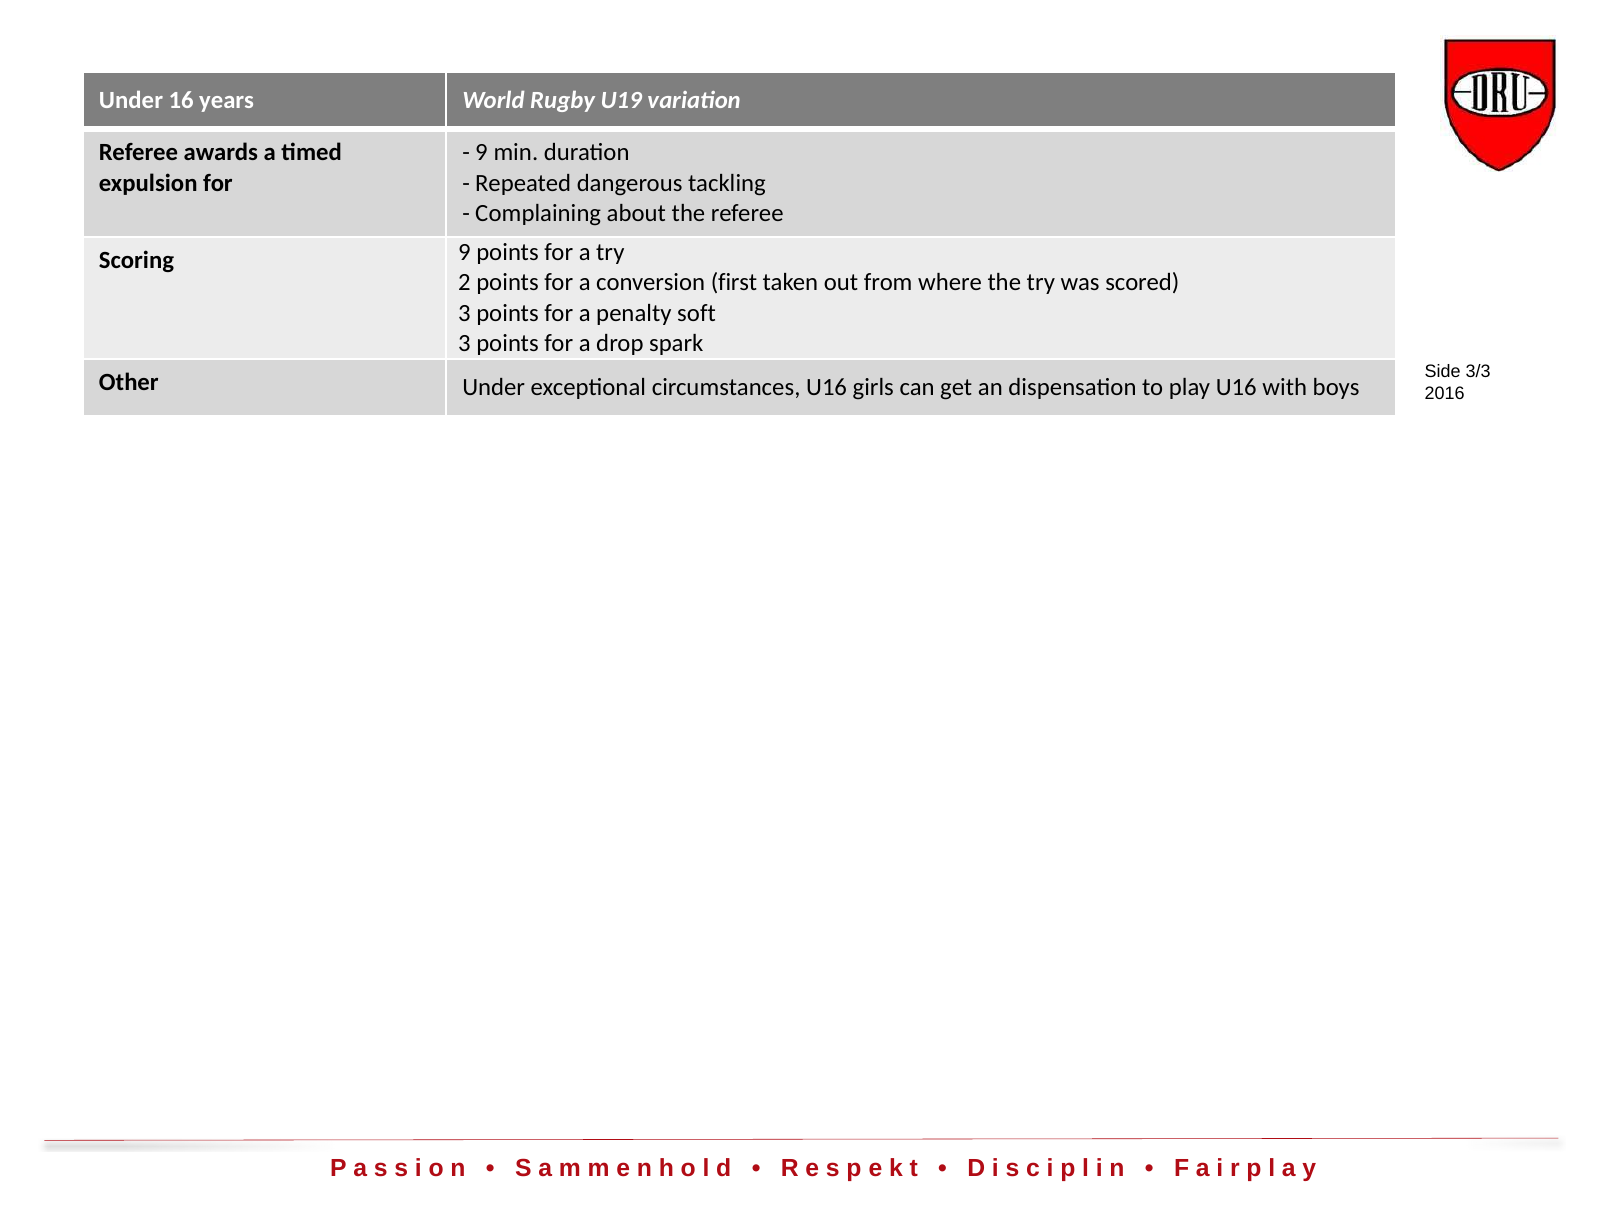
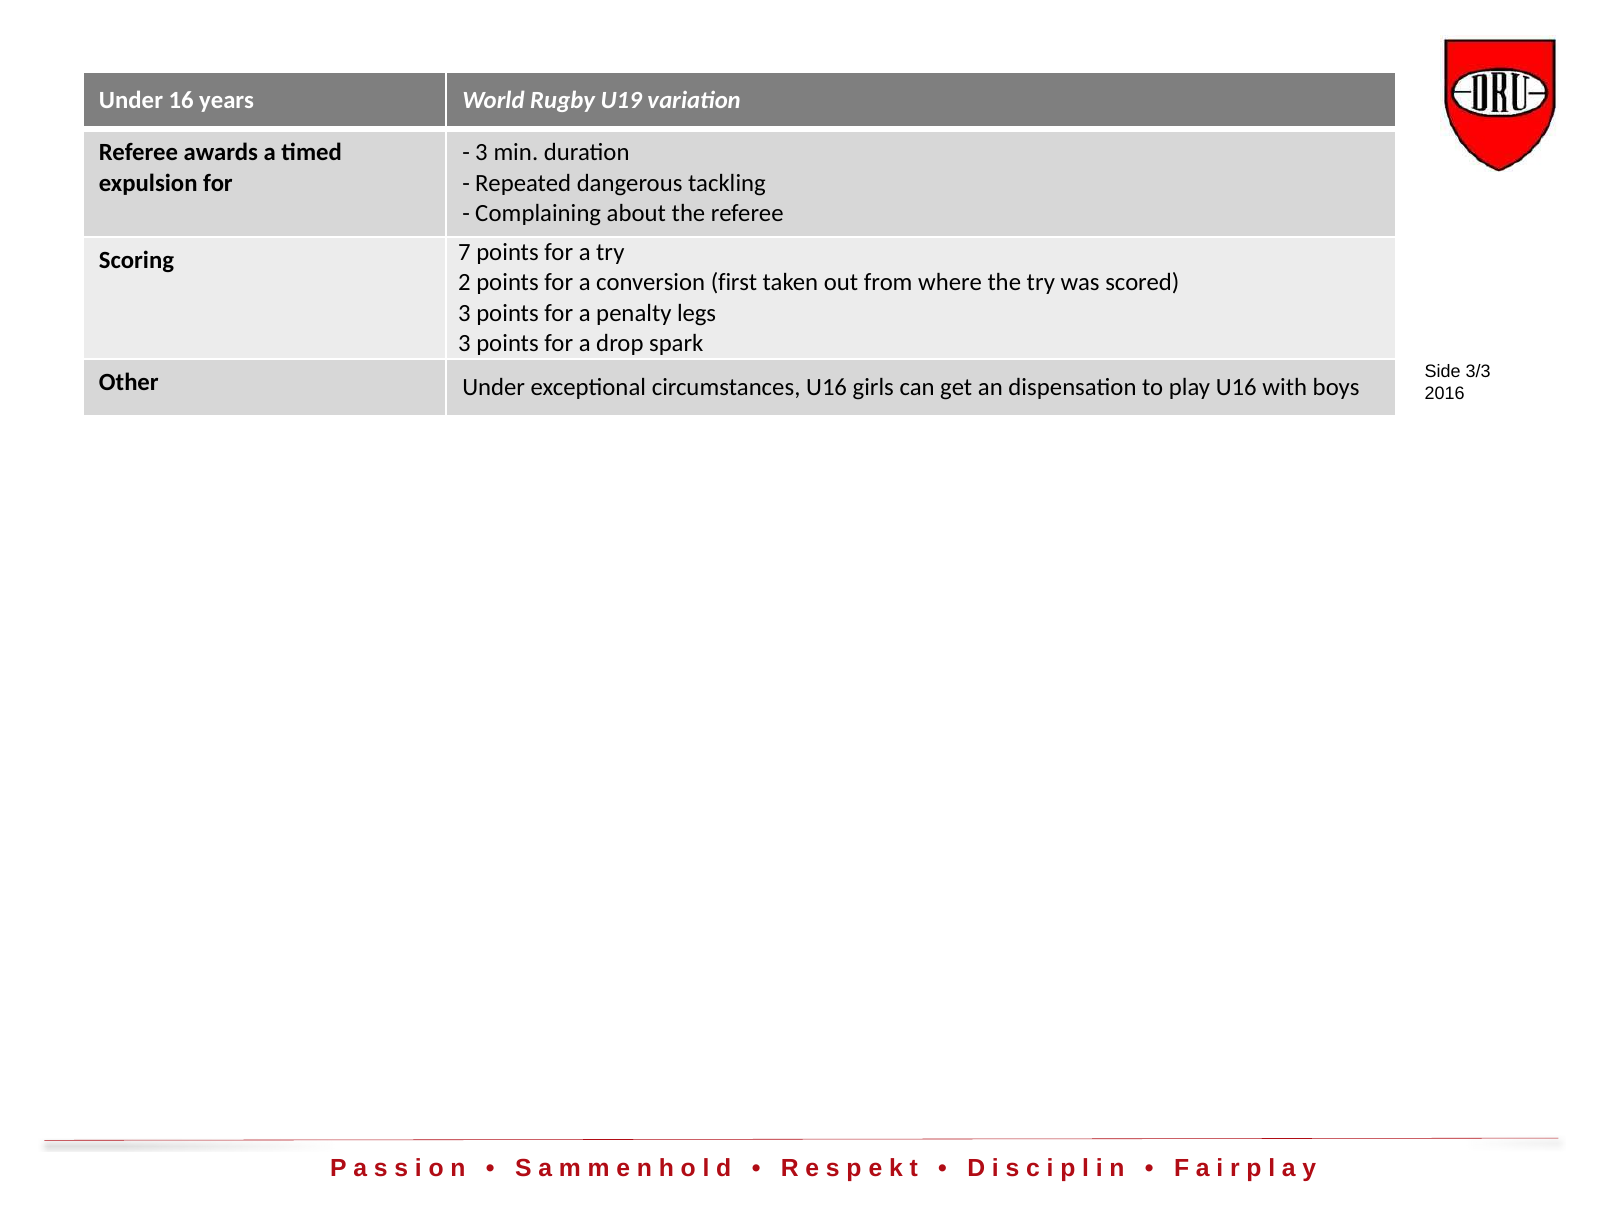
9 at (481, 152): 9 -> 3
Scoring 9: 9 -> 7
soft: soft -> legs
